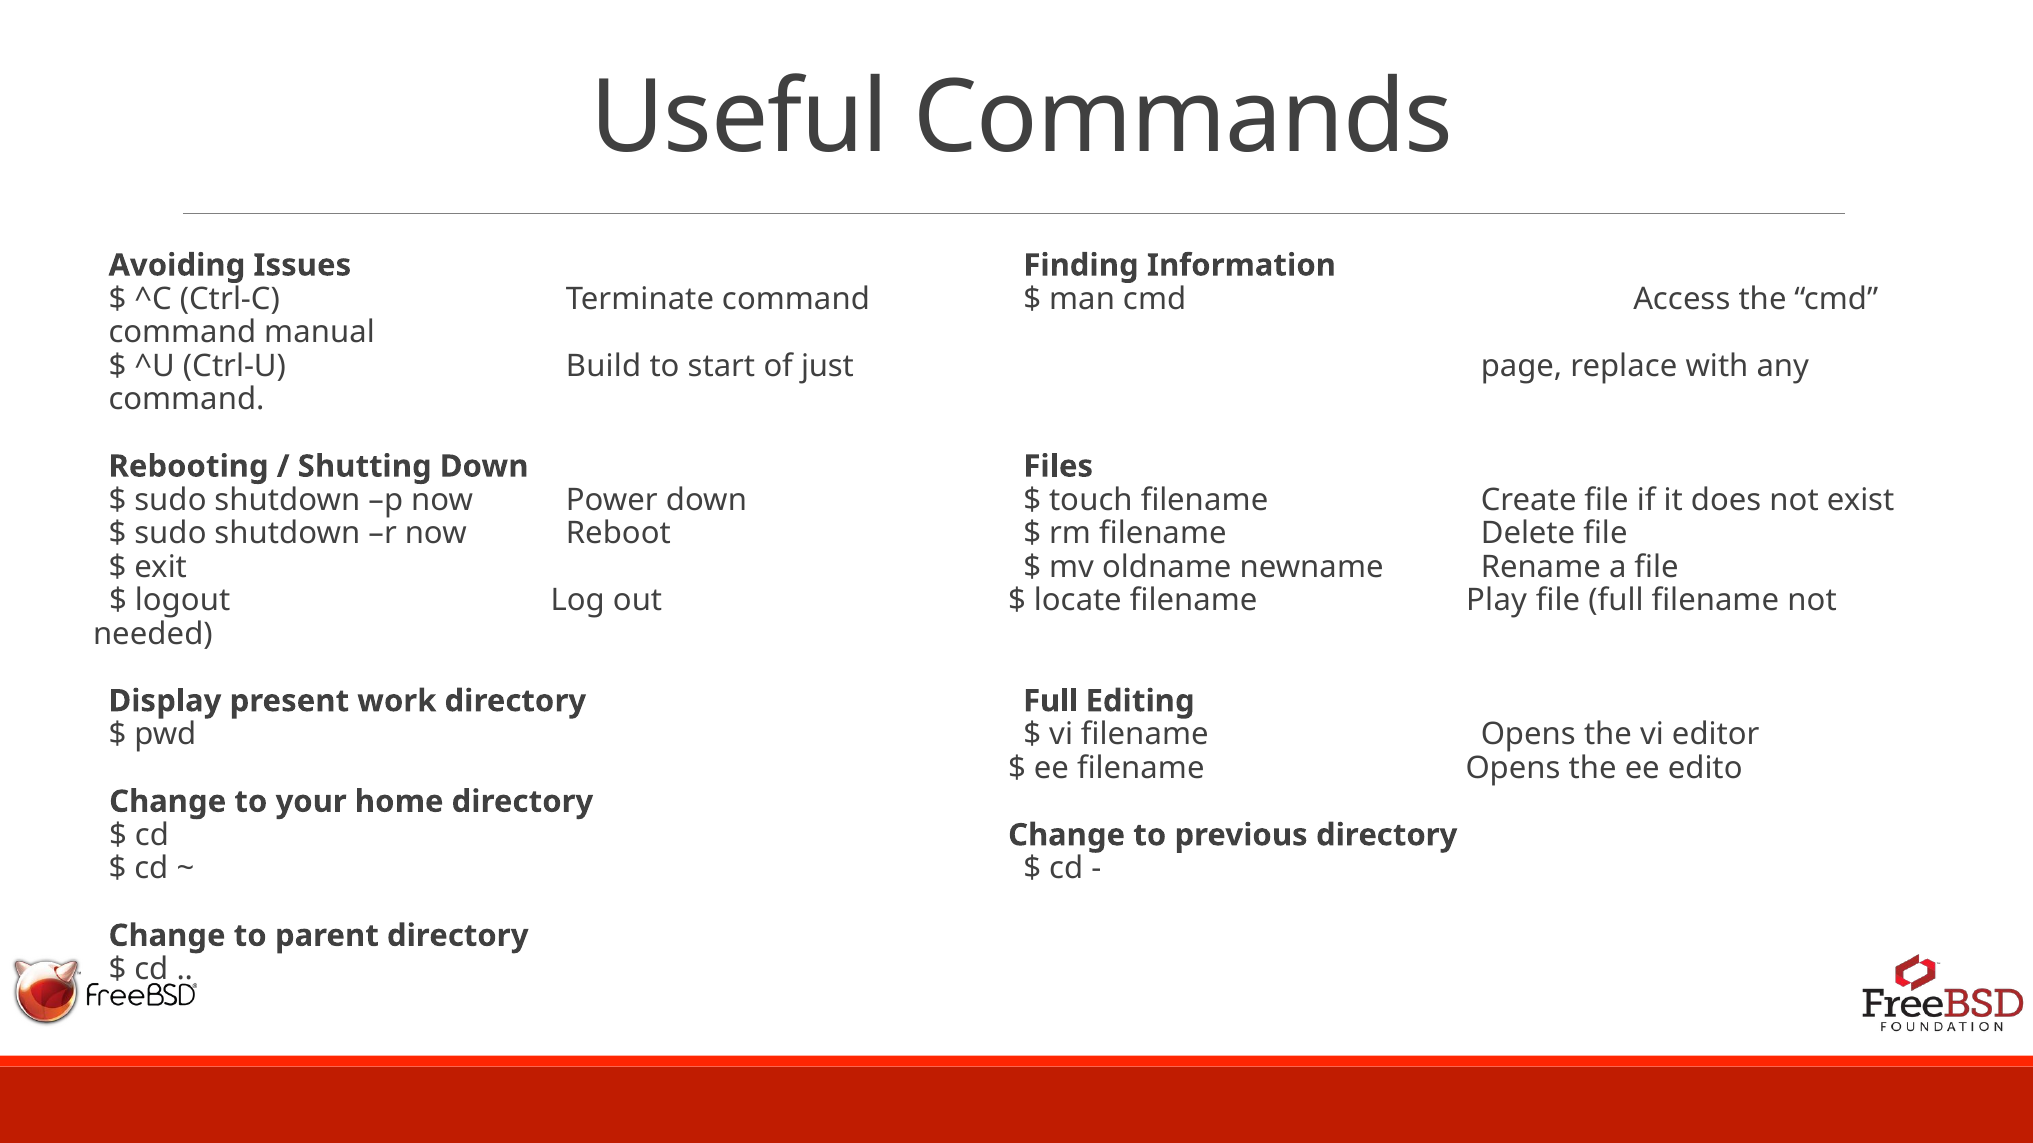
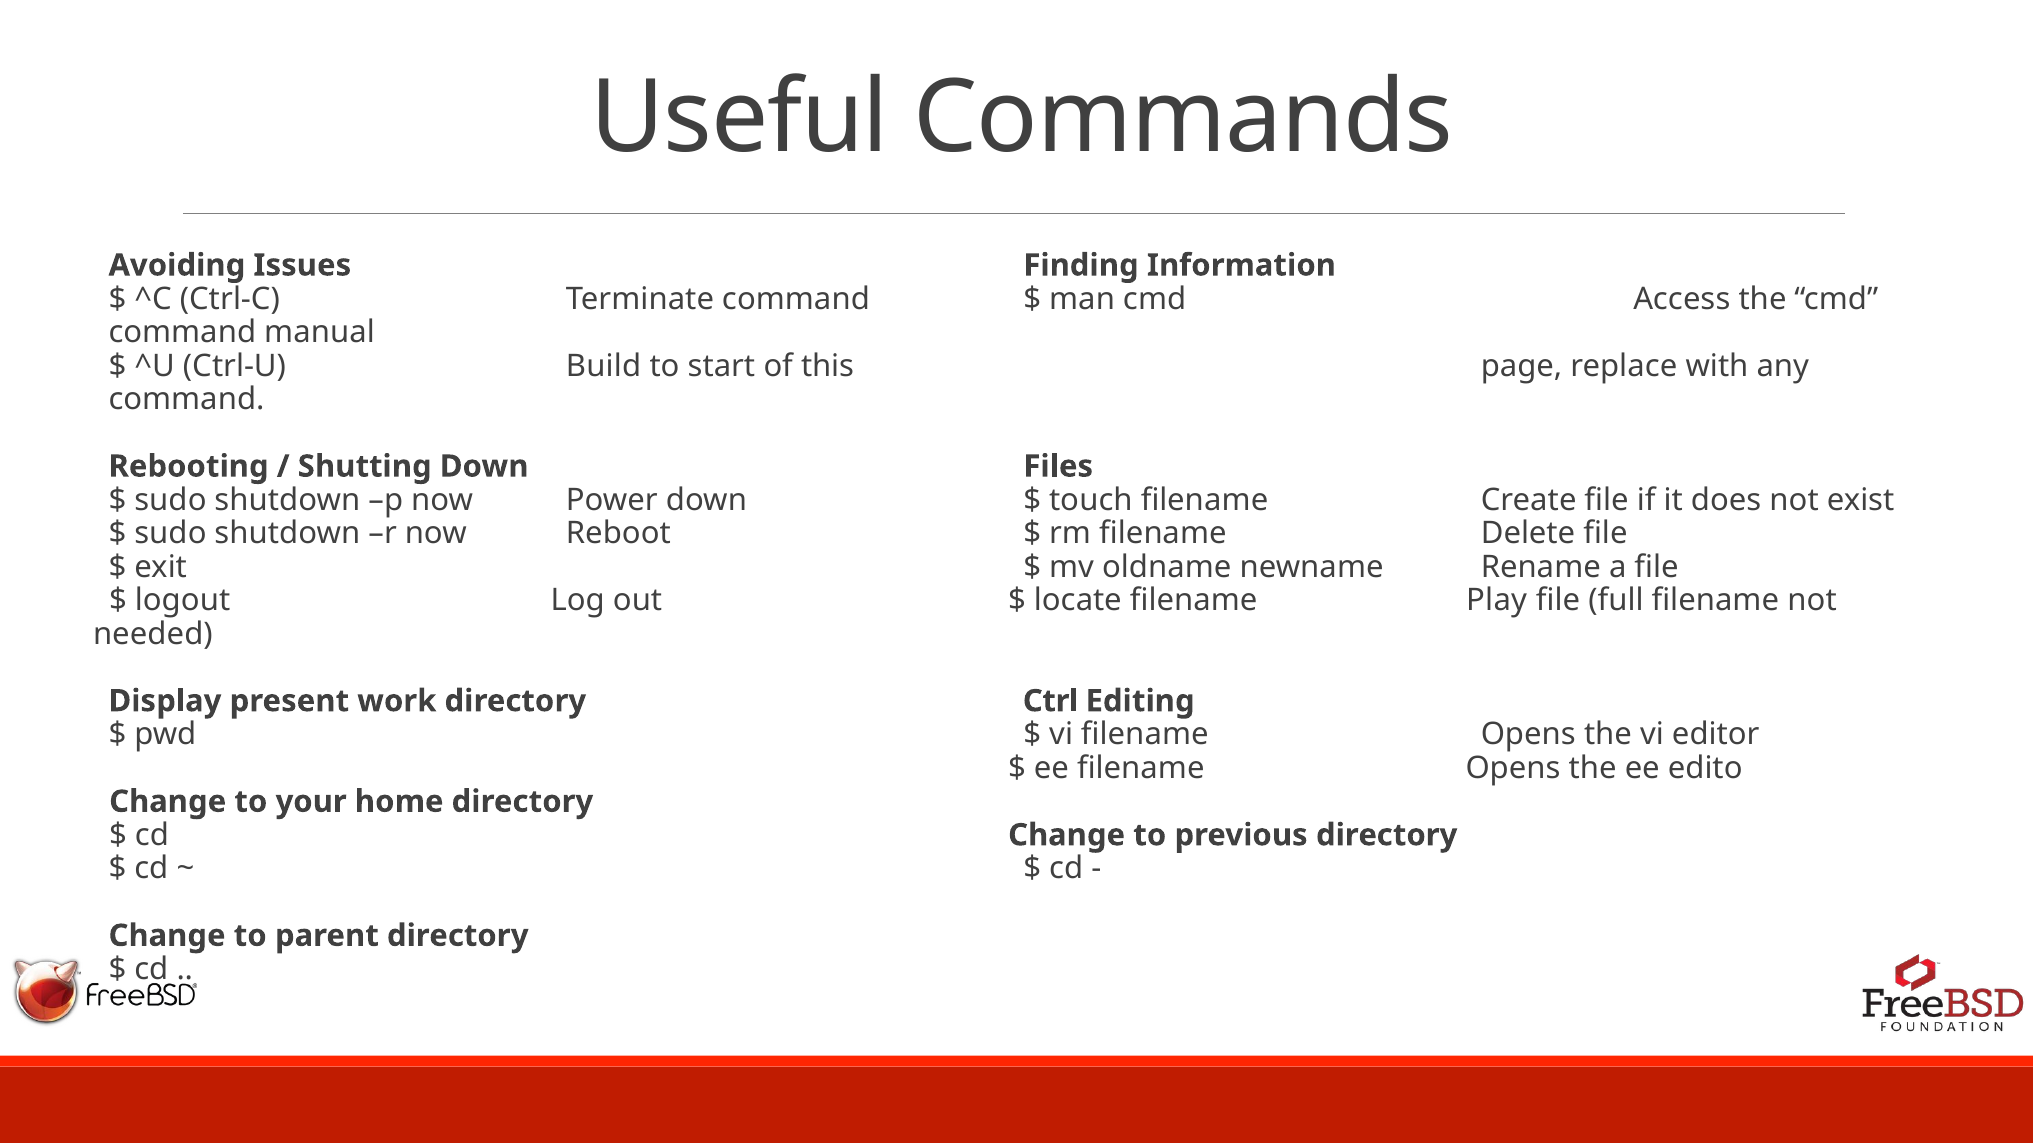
just: just -> this
directory Full: Full -> Ctrl
